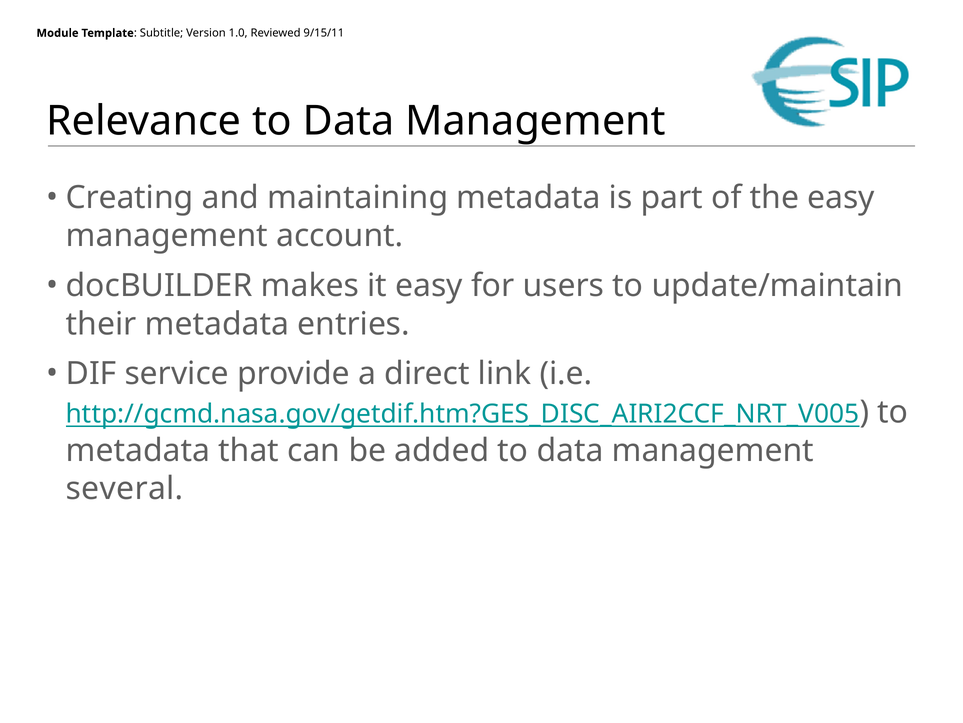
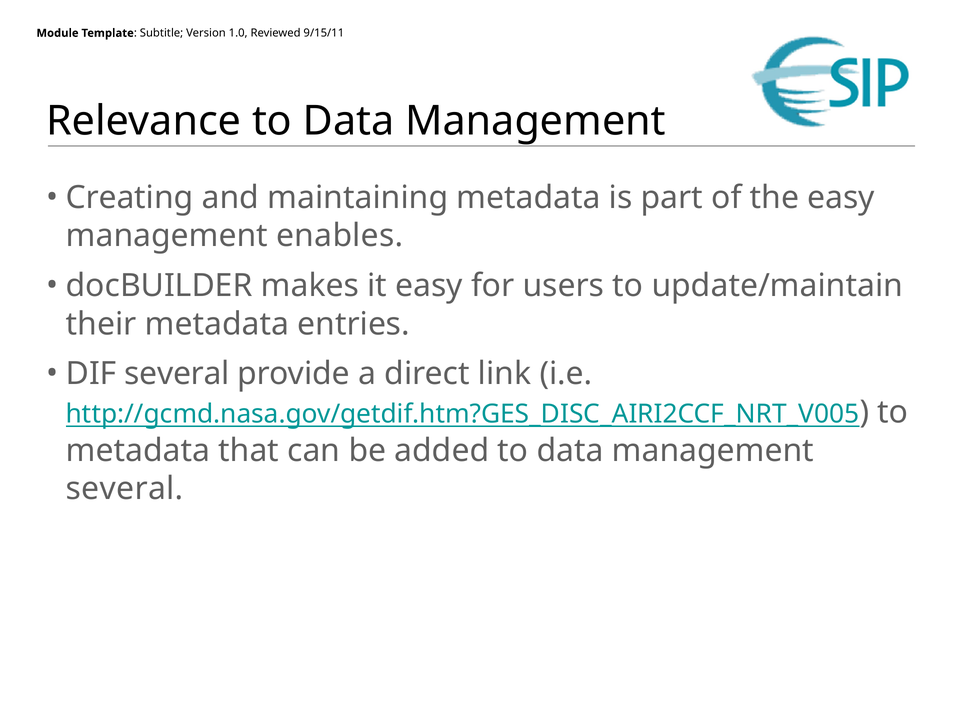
account: account -> enables
DIF service: service -> several
